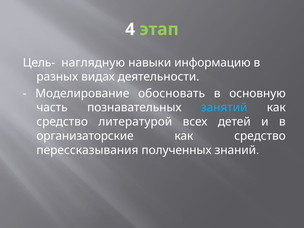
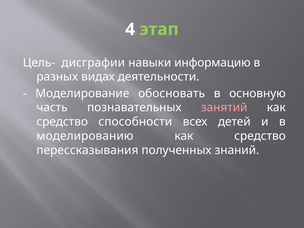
наглядную: наглядную -> дисграфии
занятий colour: light blue -> pink
литературой: литературой -> способности
организаторские: организаторские -> моделированию
